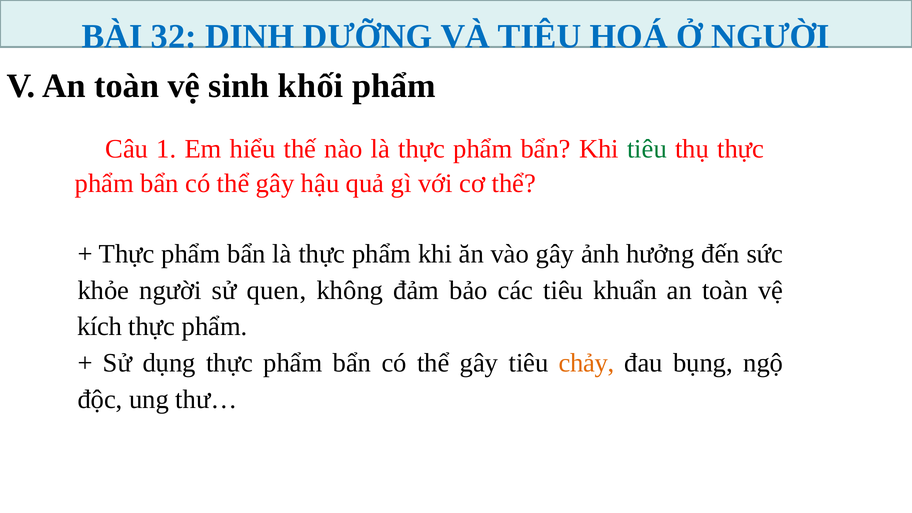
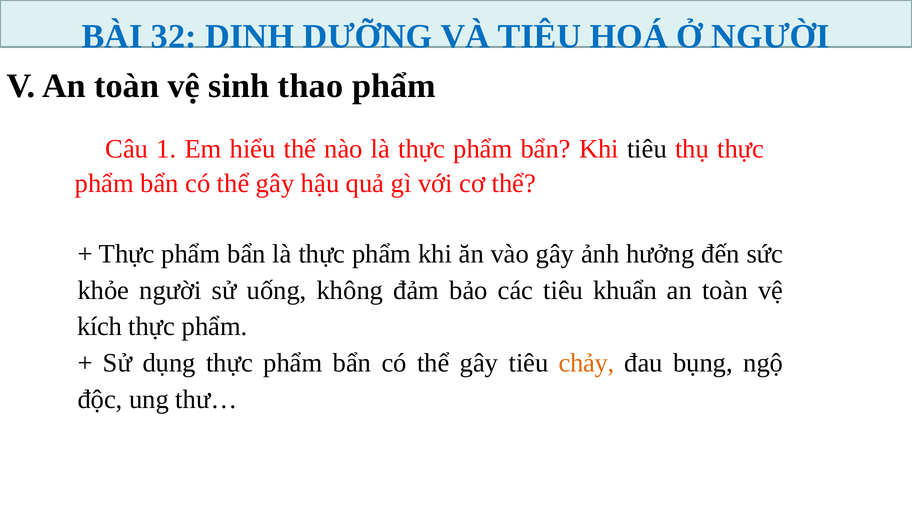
khối: khối -> thao
tiêu at (647, 149) colour: green -> black
quen: quen -> uống
